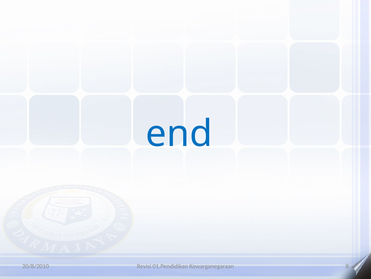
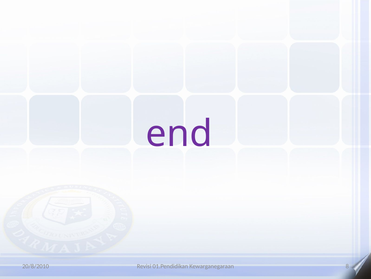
end colour: blue -> purple
